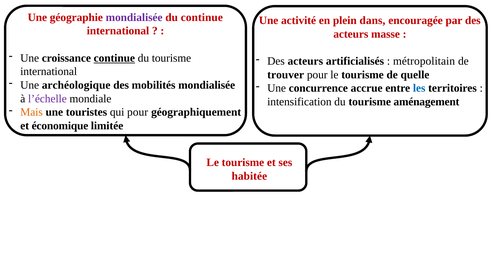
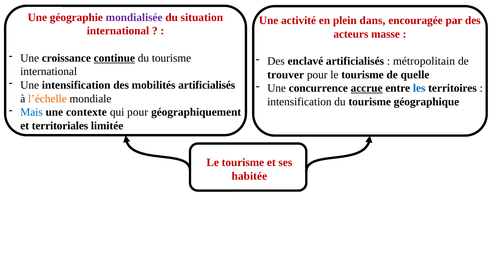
du continue: continue -> situation
acteurs at (305, 61): acteurs -> enclavé
Une archéologique: archéologique -> intensification
mobilités mondialisée: mondialisée -> artificialisés
accrue underline: none -> present
l’échelle colour: purple -> orange
aménagement: aménagement -> géographique
Mais colour: orange -> blue
touristes: touristes -> contexte
économique: économique -> territoriales
